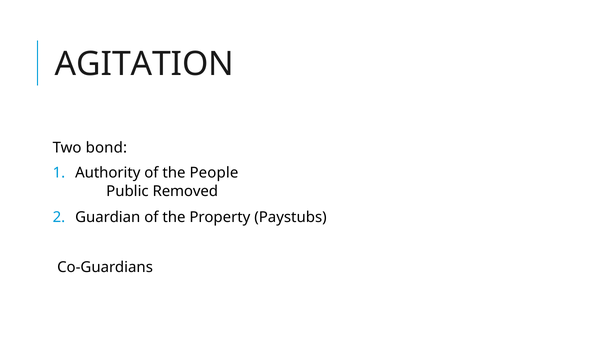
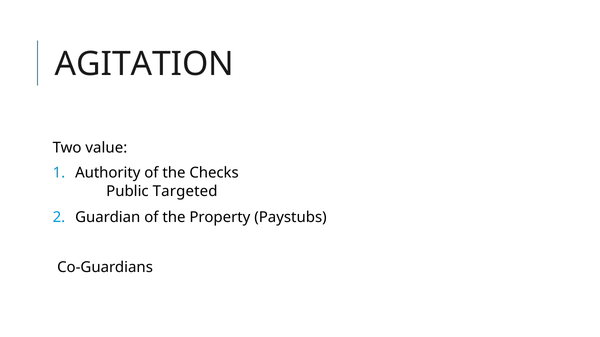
bond: bond -> value
People: People -> Checks
Removed: Removed -> Targeted
